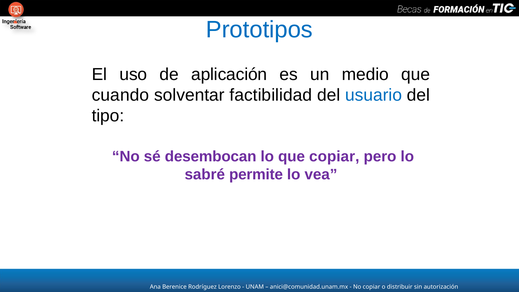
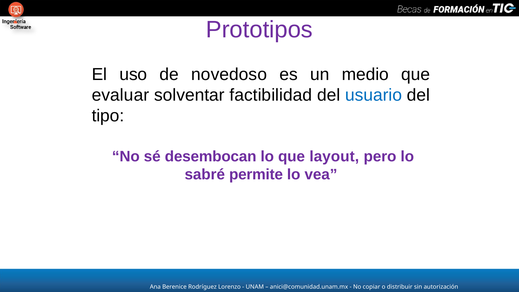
Prototipos colour: blue -> purple
aplicación: aplicación -> novedoso
cuando: cuando -> evaluar
que copiar: copiar -> layout
